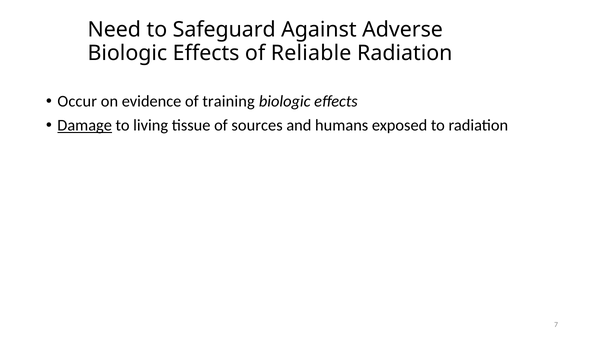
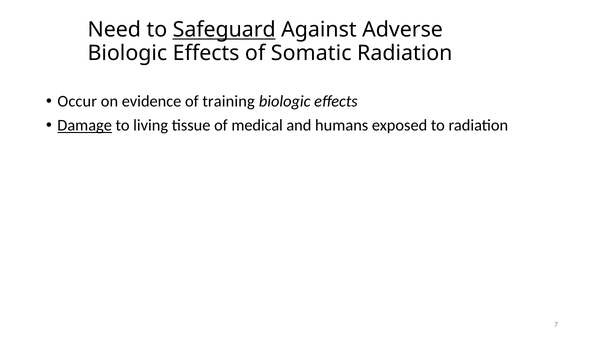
Safeguard underline: none -> present
Reliable: Reliable -> Somatic
sources: sources -> medical
